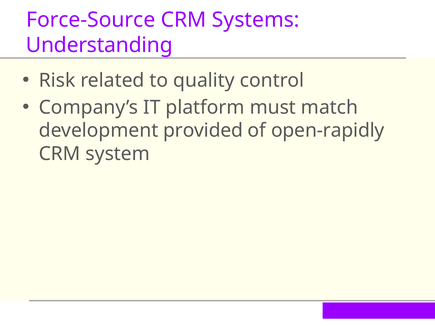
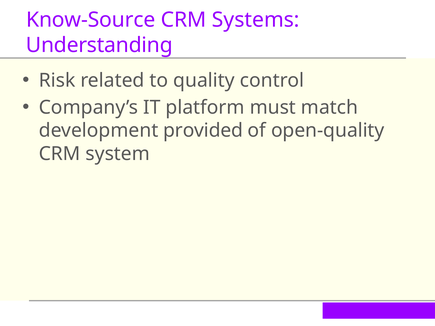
Force-Source: Force-Source -> Know-Source
open-rapidly: open-rapidly -> open-quality
